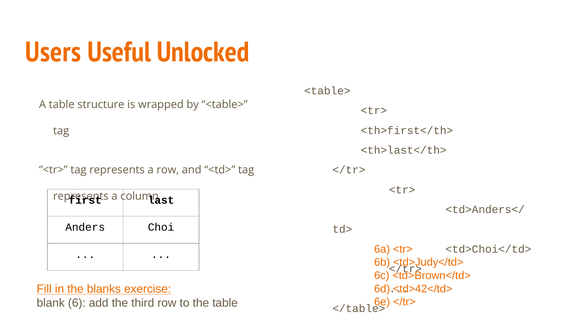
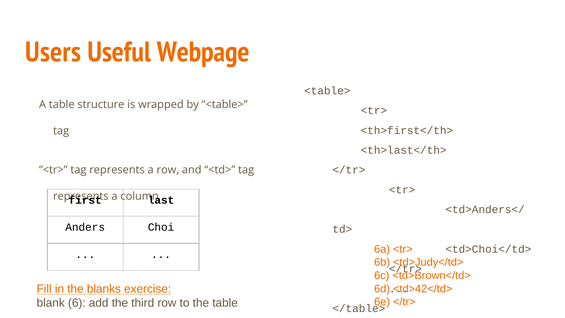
Unlocked: Unlocked -> Webpage
